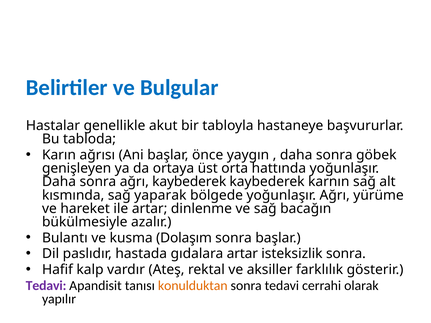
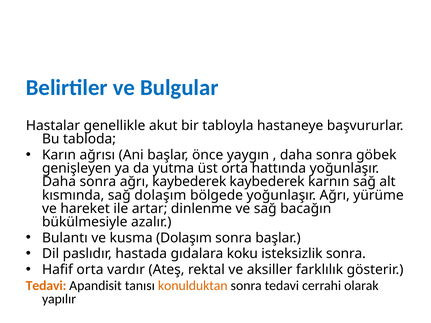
ortaya: ortaya -> yutma
sağ yaparak: yaparak -> dolaşım
gıdalara artar: artar -> koku
Hafif kalp: kalp -> orta
Tedavi at (46, 286) colour: purple -> orange
